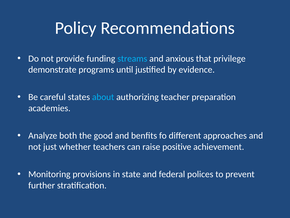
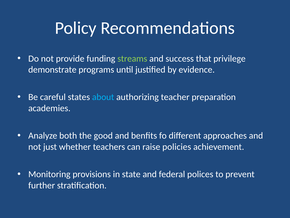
streams colour: light blue -> light green
anxious: anxious -> success
positive: positive -> policies
